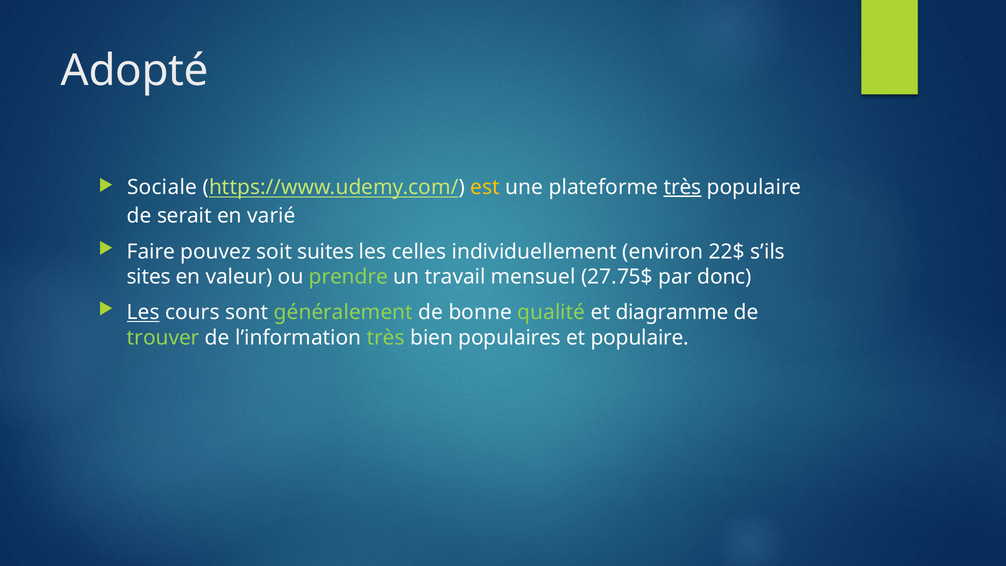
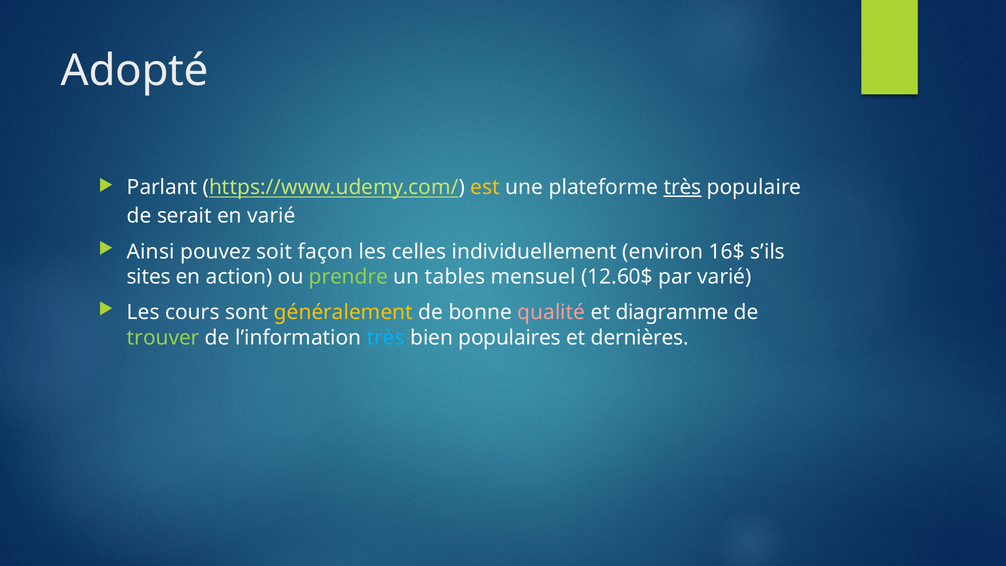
Sociale: Sociale -> Parlant
Faire: Faire -> Ainsi
suites: suites -> façon
22$: 22$ -> 16$
valeur: valeur -> action
travail: travail -> tables
27.75$: 27.75$ -> 12.60$
par donc: donc -> varié
Les at (143, 312) underline: present -> none
généralement colour: light green -> yellow
qualité colour: light green -> pink
très at (386, 338) colour: light green -> light blue
et populaire: populaire -> dernières
